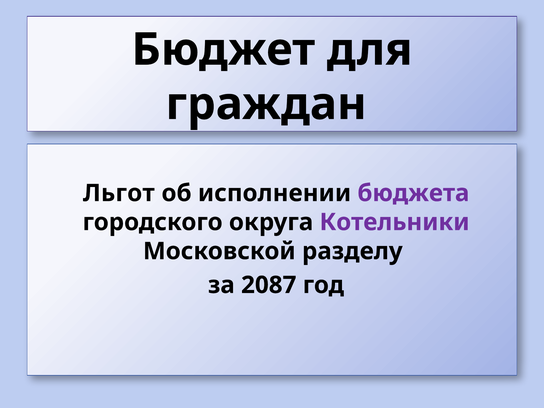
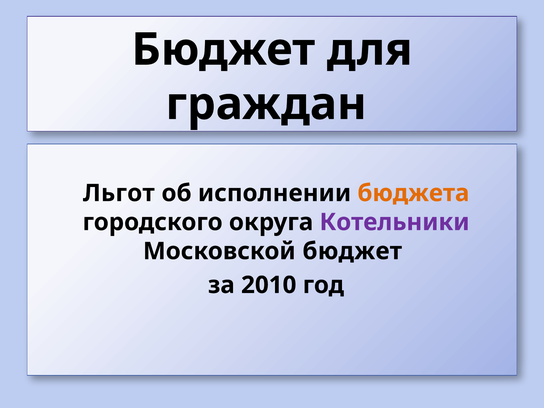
бюджета colour: purple -> orange
Московской разделу: разделу -> бюджет
2087: 2087 -> 2010
